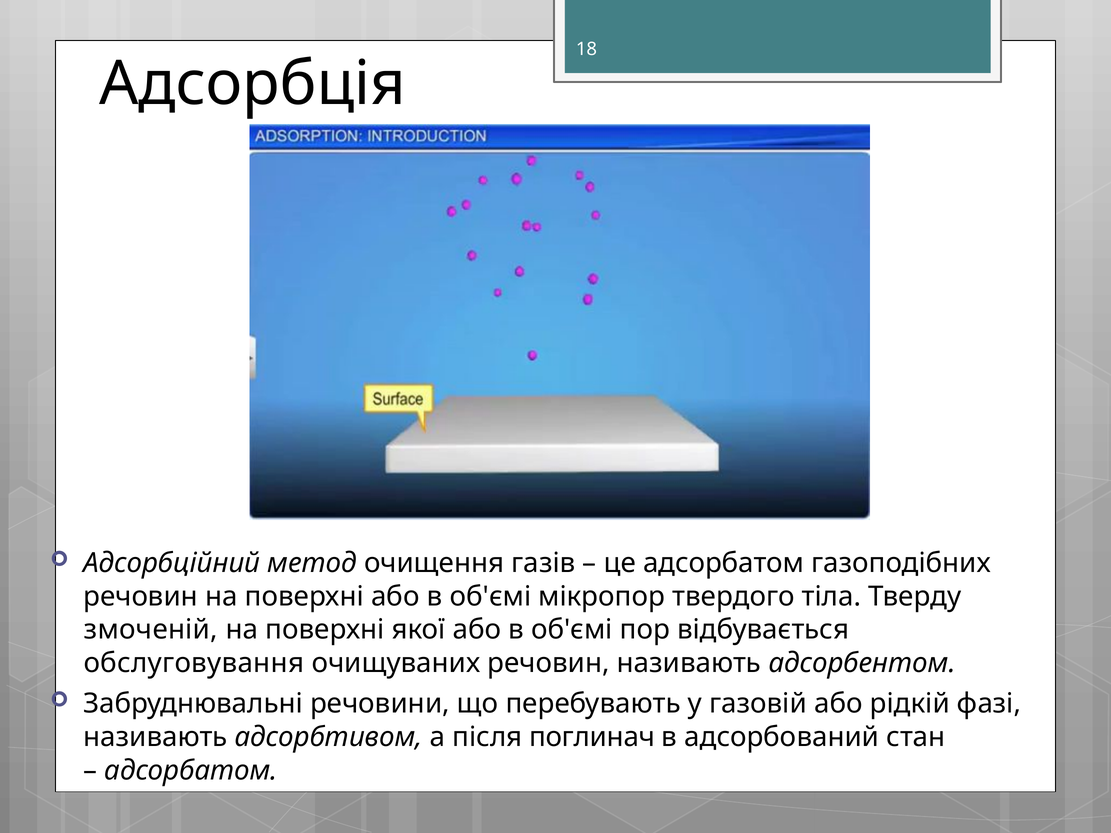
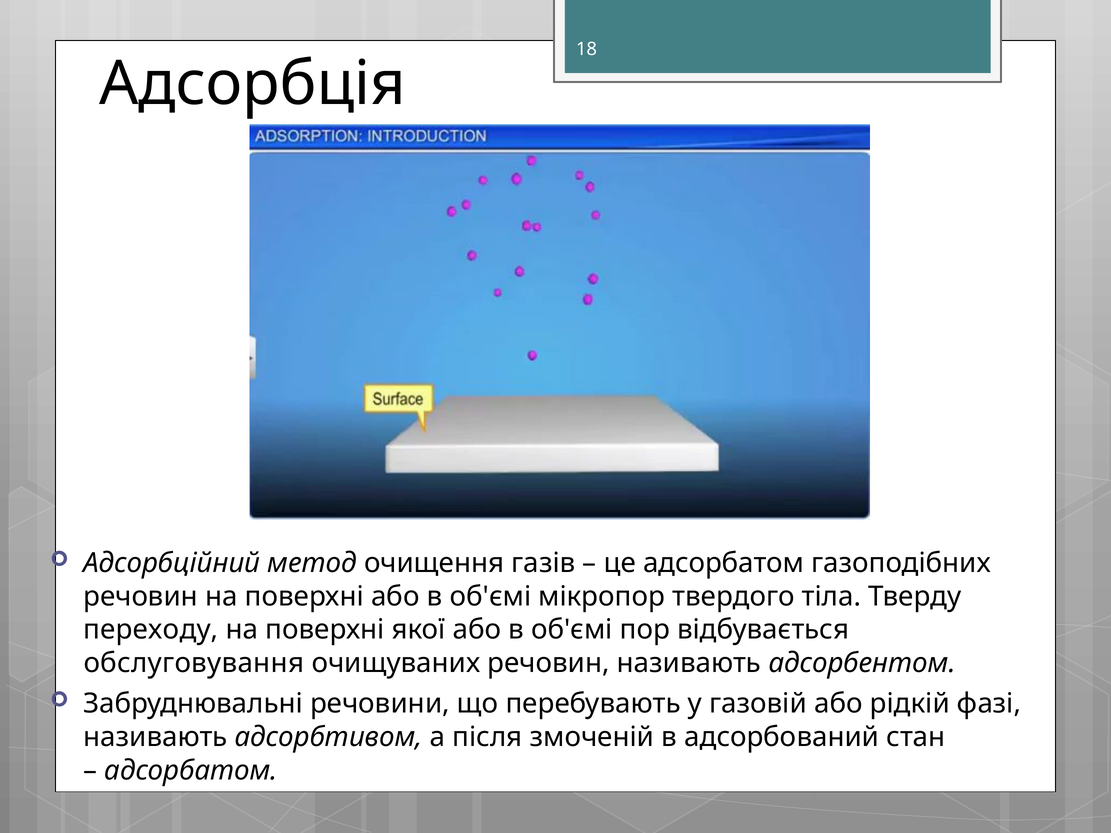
змоченій: змоченій -> переходу
поглинач: поглинач -> змоченій
